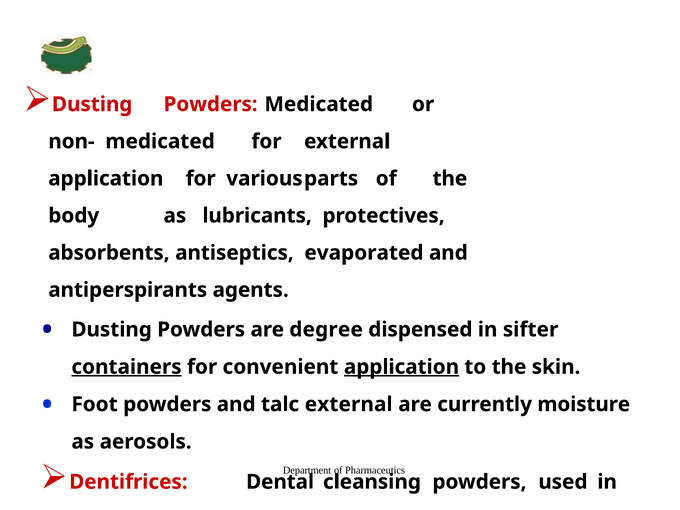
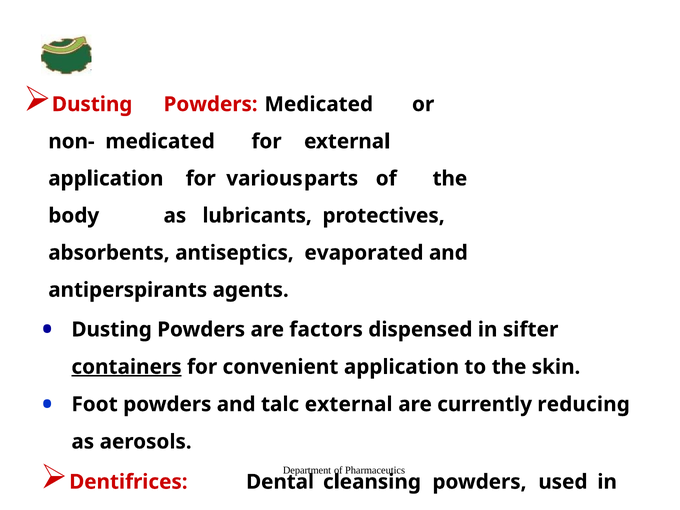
degree: degree -> factors
application at (401, 367) underline: present -> none
moisture: moisture -> reducing
